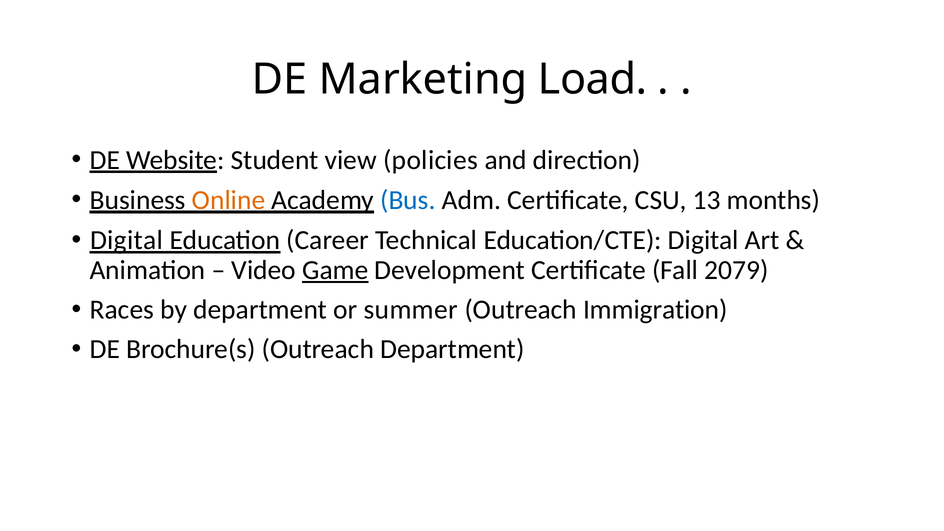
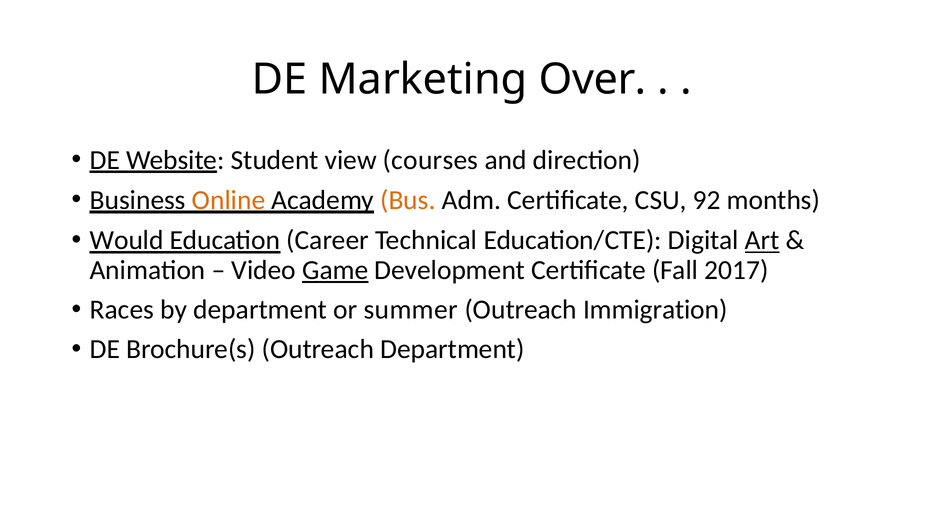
Load: Load -> Over
policies: policies -> courses
Bus colour: blue -> orange
13: 13 -> 92
Digital at (126, 240): Digital -> Would
Art underline: none -> present
2079: 2079 -> 2017
